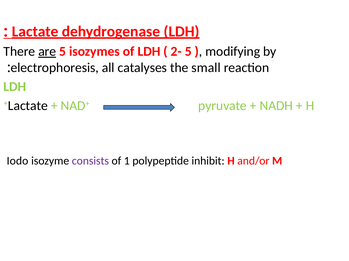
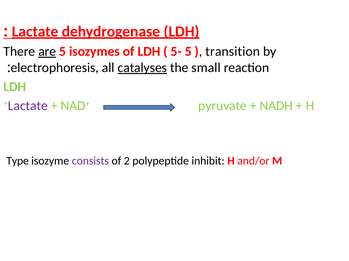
2-: 2- -> 5-
modifying: modifying -> transition
catalyses underline: none -> present
Lactate at (28, 106) colour: black -> purple
Iodo: Iodo -> Type
1: 1 -> 2
